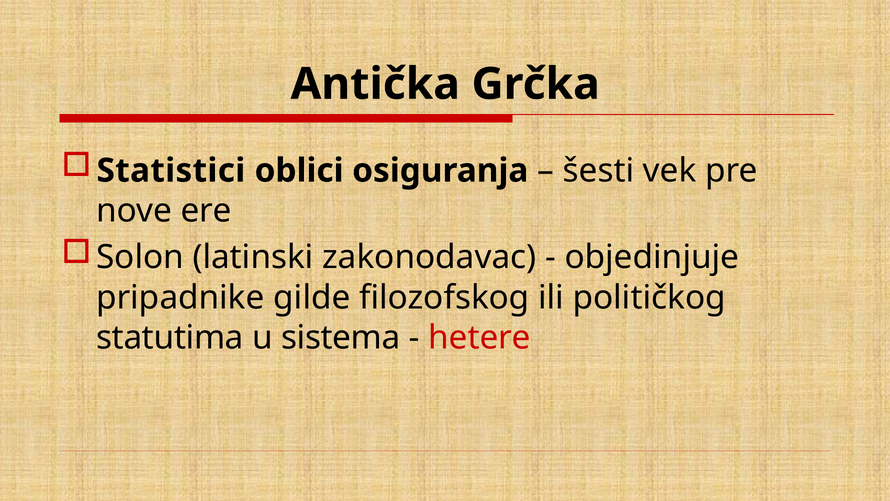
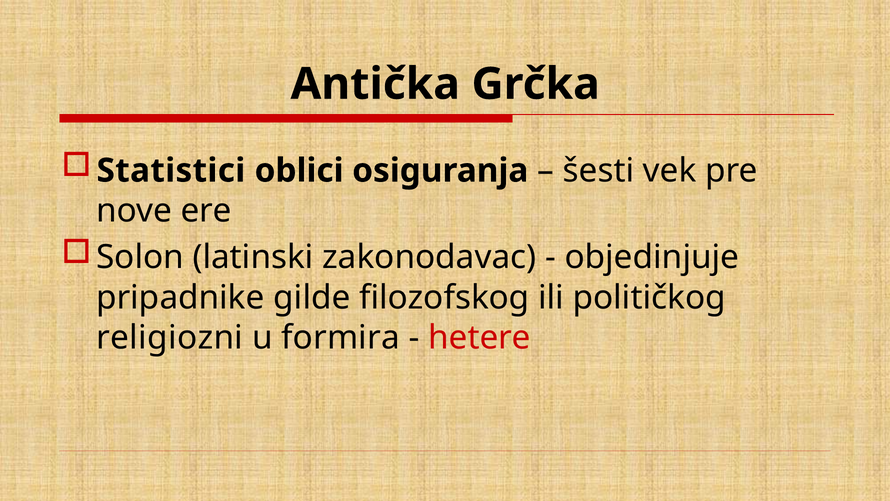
statutima: statutima -> religiozni
sistema: sistema -> formira
